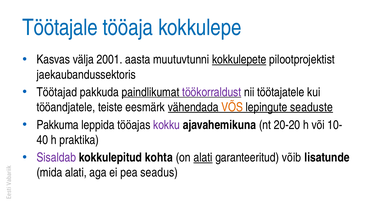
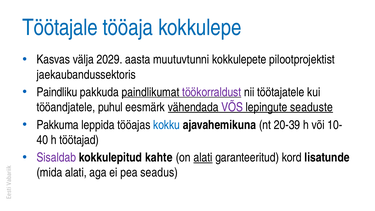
2001: 2001 -> 2029
kokkulepete underline: present -> none
Töötajad: Töötajad -> Paindliku
teiste: teiste -> puhul
VÕS colour: orange -> purple
kokku colour: purple -> blue
20-20: 20-20 -> 20-39
praktika: praktika -> töötajad
kohta: kohta -> kahte
võib: võib -> kord
